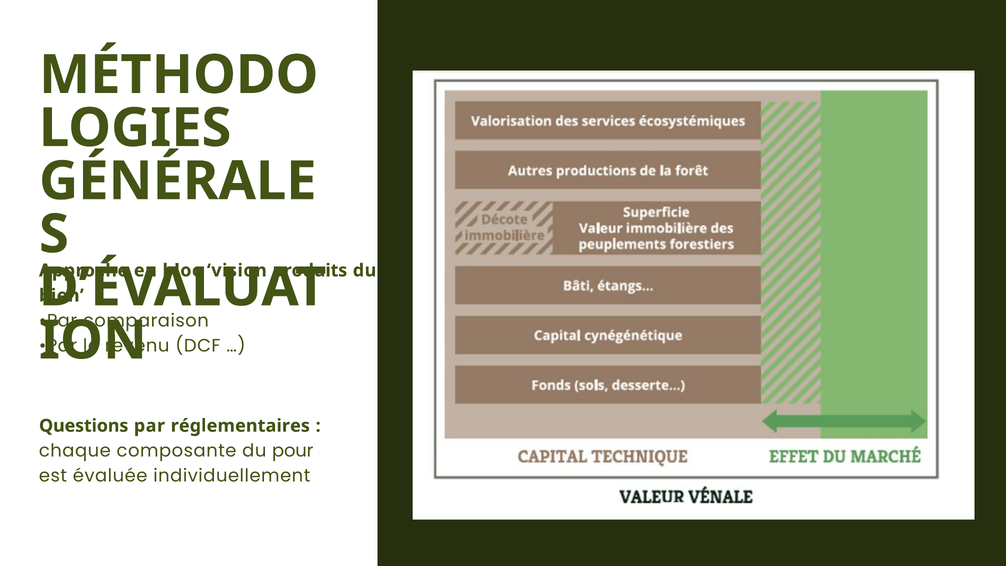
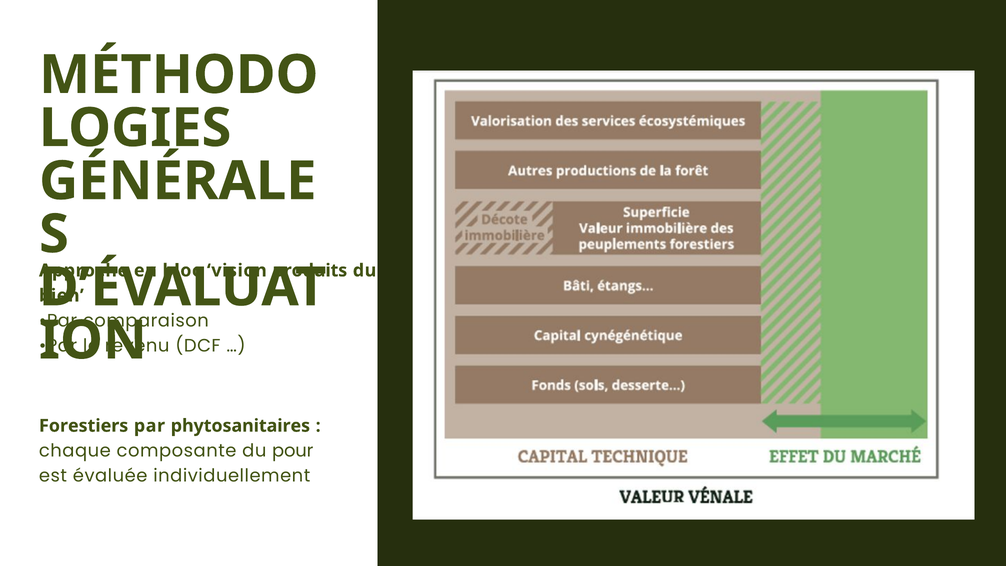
Questions: Questions -> Forestiers
réglementaires: réglementaires -> phytosanitaires
